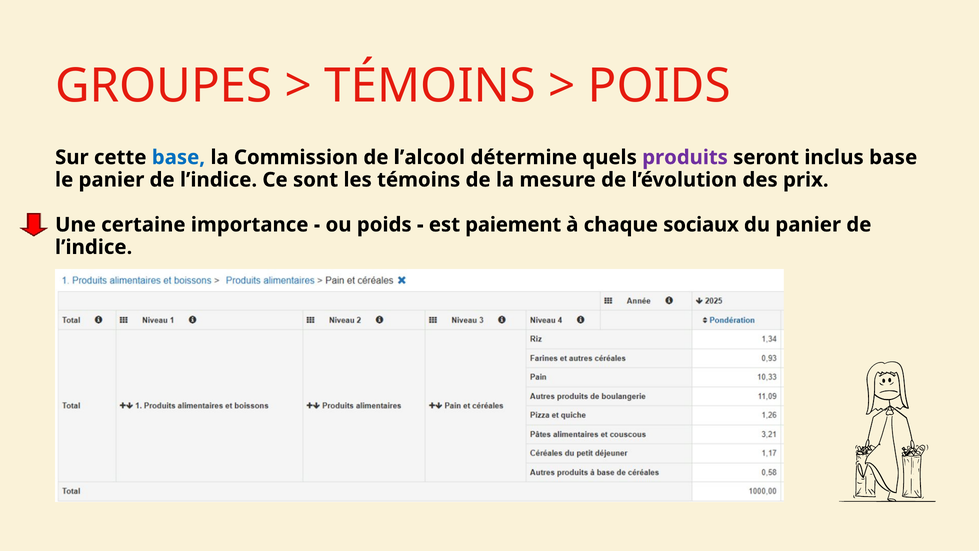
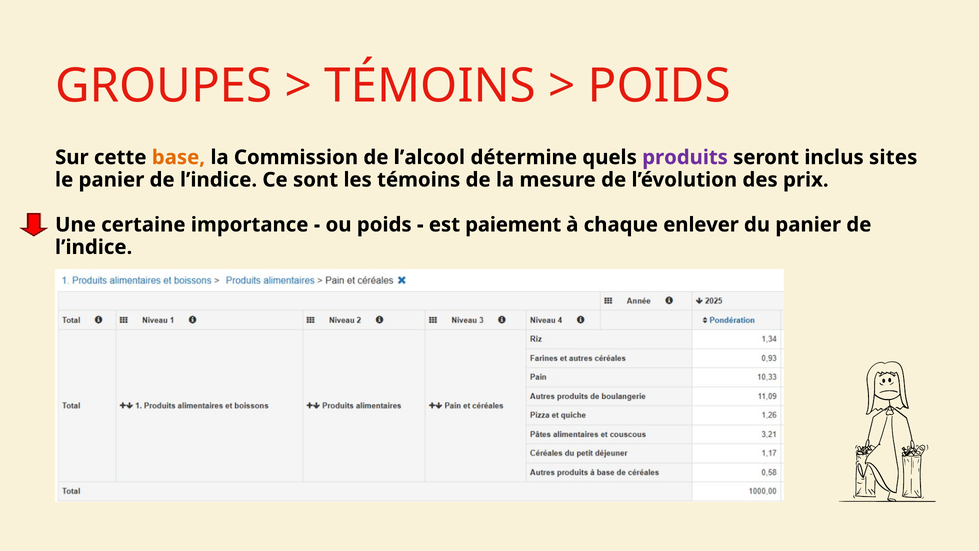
base at (178, 157) colour: blue -> orange
inclus base: base -> sites
sociaux: sociaux -> enlever
